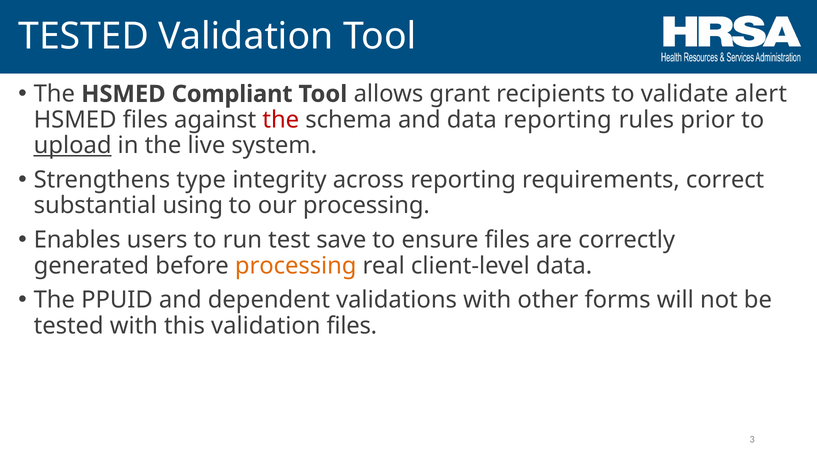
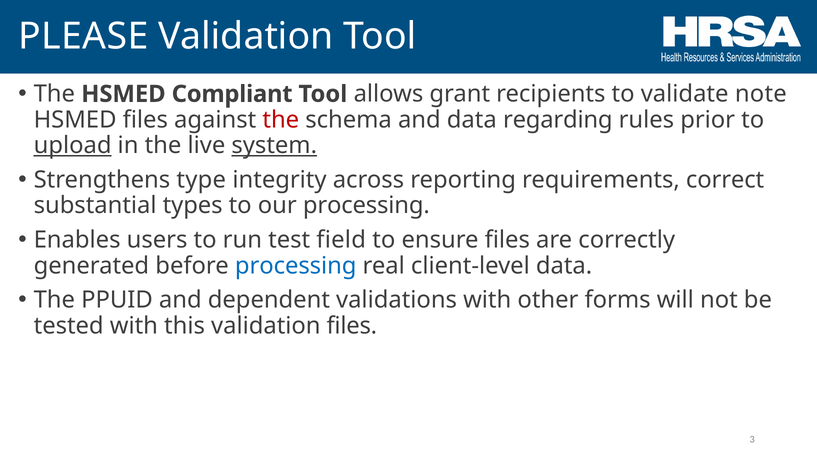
TESTED at (84, 37): TESTED -> PLEASE
alert: alert -> note
data reporting: reporting -> regarding
system underline: none -> present
using: using -> types
save: save -> field
processing at (296, 265) colour: orange -> blue
